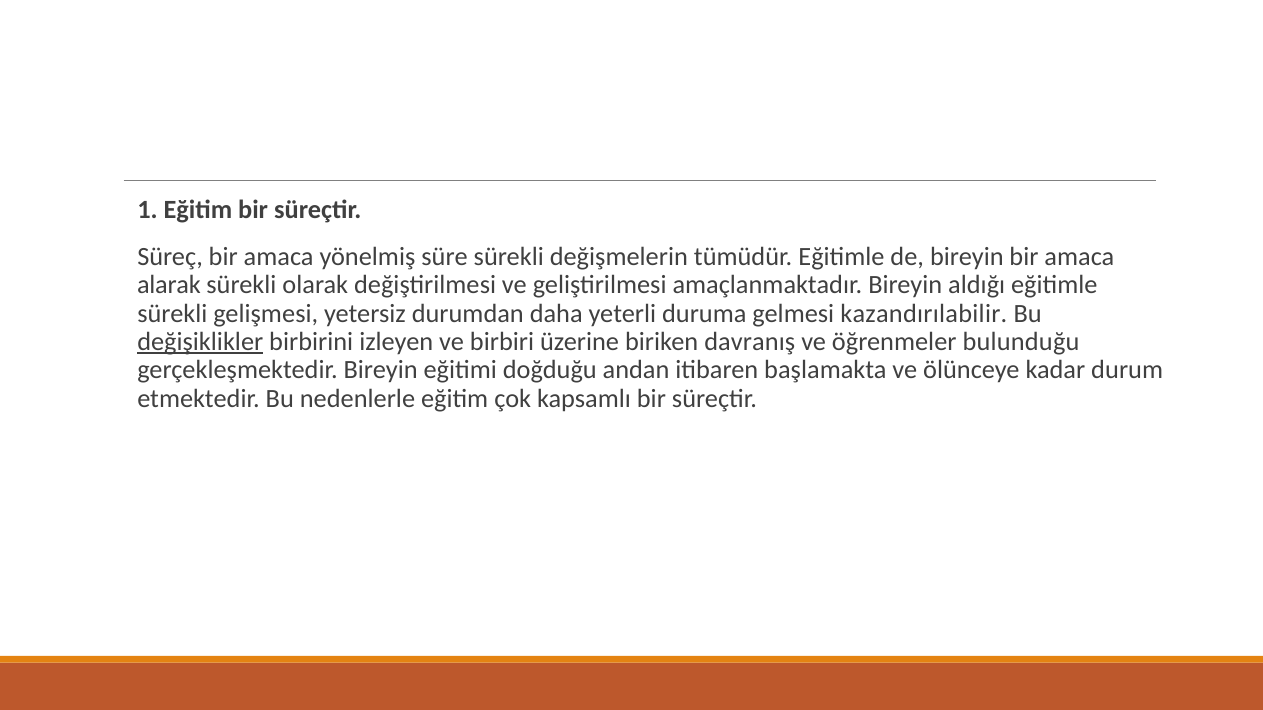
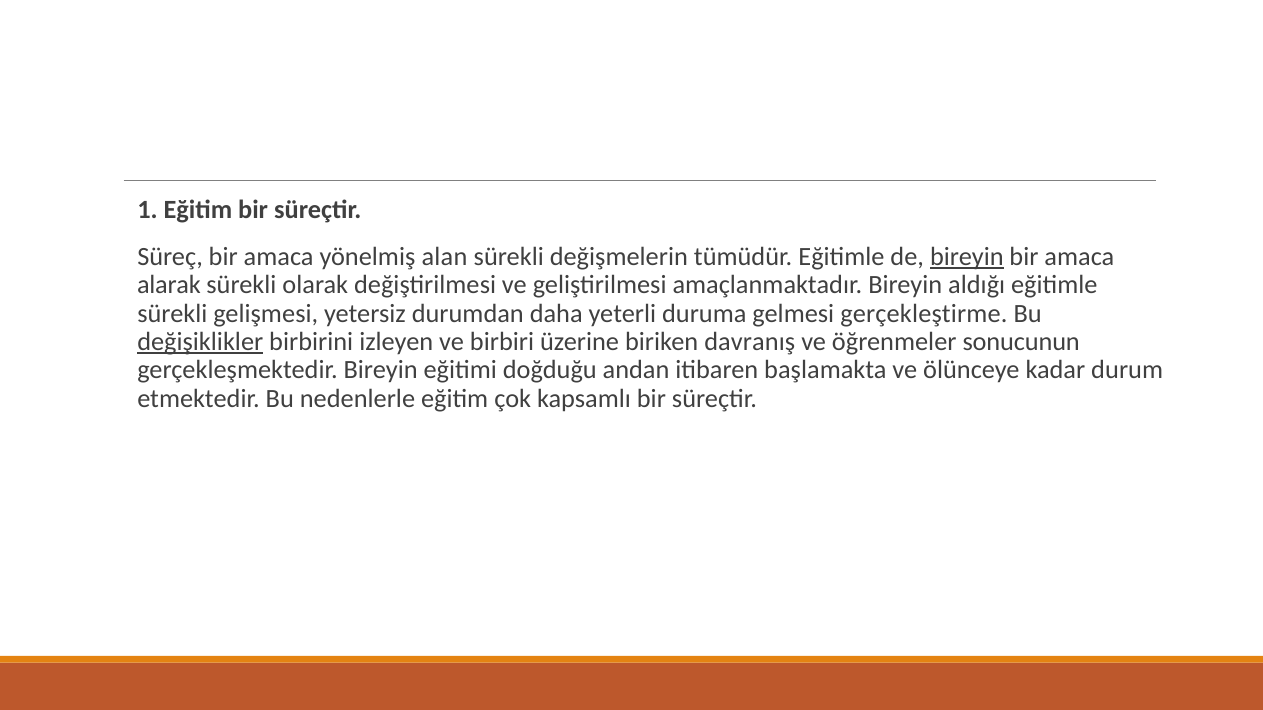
süre: süre -> alan
bireyin at (967, 257) underline: none -> present
kazandırılabilir: kazandırılabilir -> gerçekleştirme
bulunduğu: bulunduğu -> sonucunun
